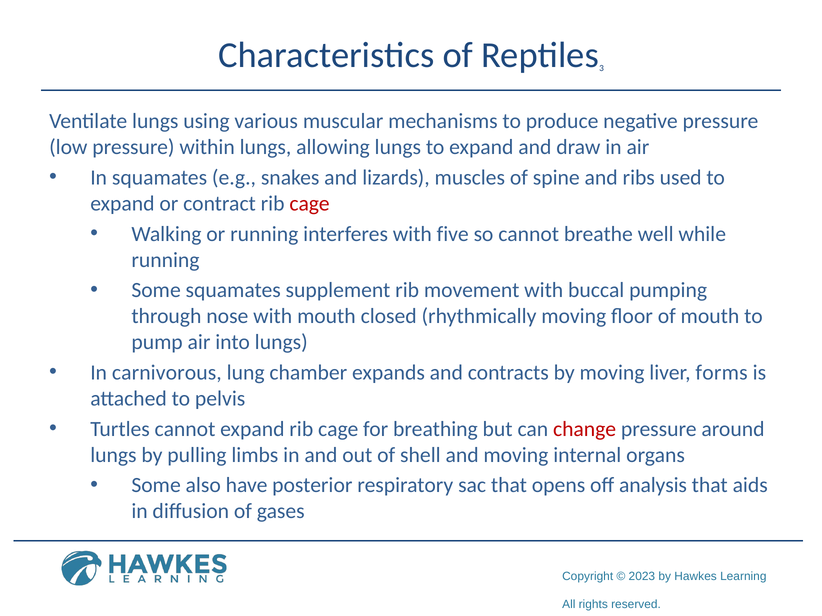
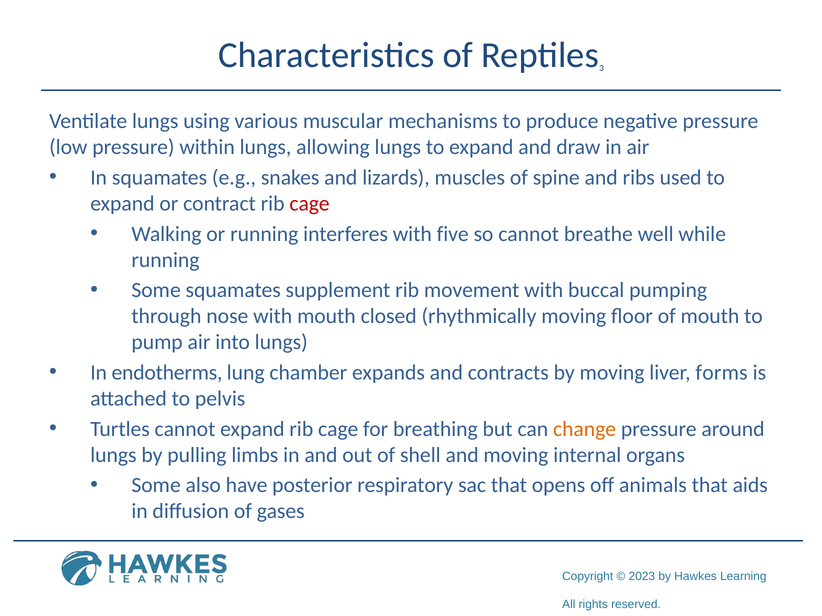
carnivorous: carnivorous -> endotherms
change colour: red -> orange
analysis: analysis -> animals
